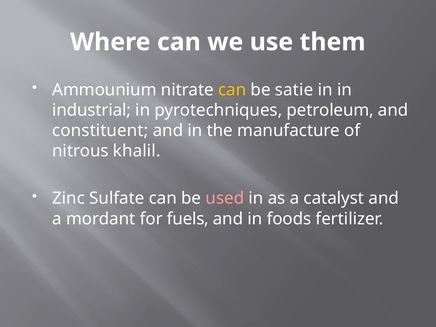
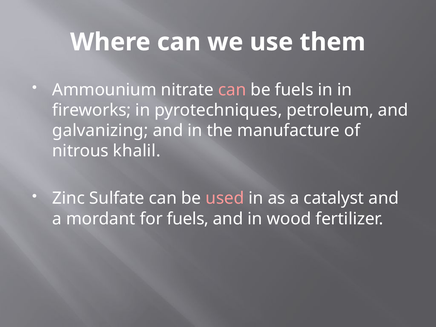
can at (232, 90) colour: yellow -> pink
be satie: satie -> fuels
industrial: industrial -> fireworks
constituent: constituent -> galvanizing
foods: foods -> wood
